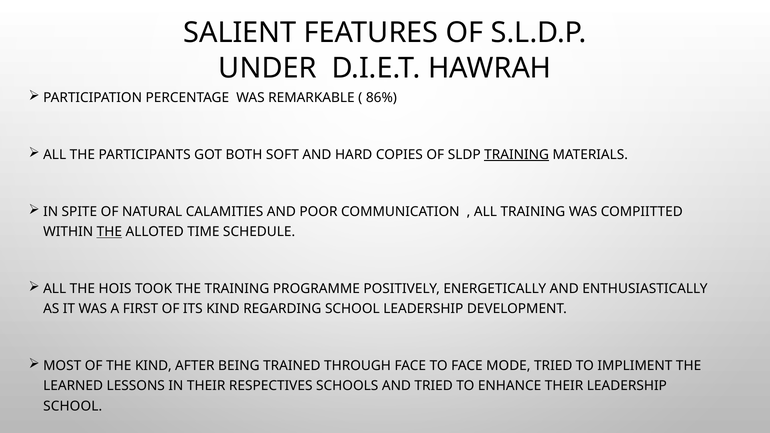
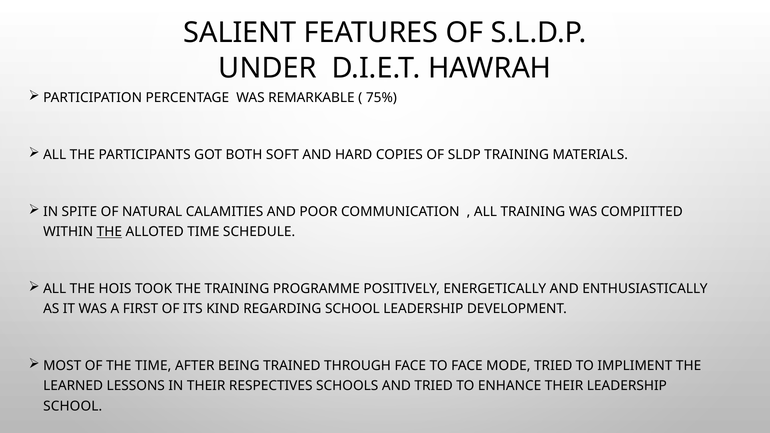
86%: 86% -> 75%
TRAINING at (517, 155) underline: present -> none
THE KIND: KIND -> TIME
